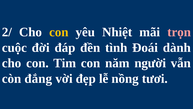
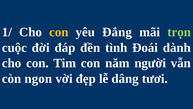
2/: 2/ -> 1/
Nhiệt: Nhiệt -> Đắng
trọn colour: pink -> light green
đắng: đắng -> ngon
nồng: nồng -> dâng
